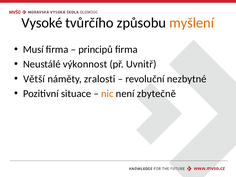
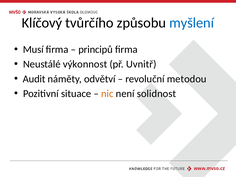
Vysoké: Vysoké -> Klíčový
myšlení colour: orange -> blue
Větší: Větší -> Audit
zralosti: zralosti -> odvětví
nezbytné: nezbytné -> metodou
zbytečně: zbytečně -> solidnost
